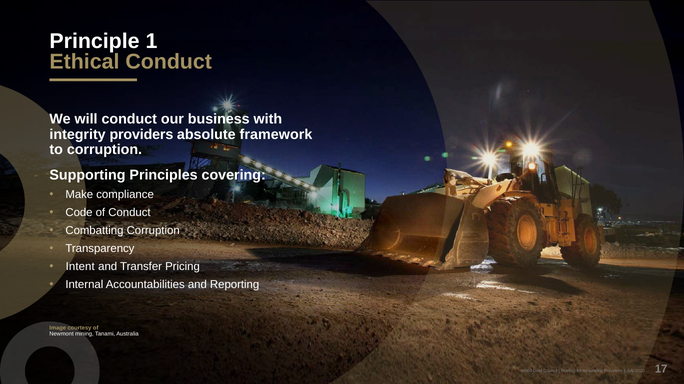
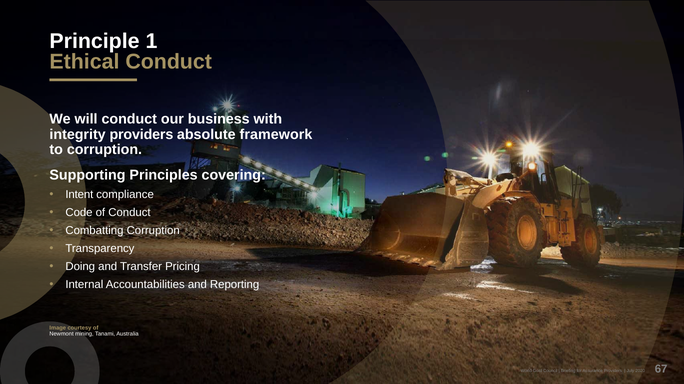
Make: Make -> Intent
Intent: Intent -> Doing
17: 17 -> 67
